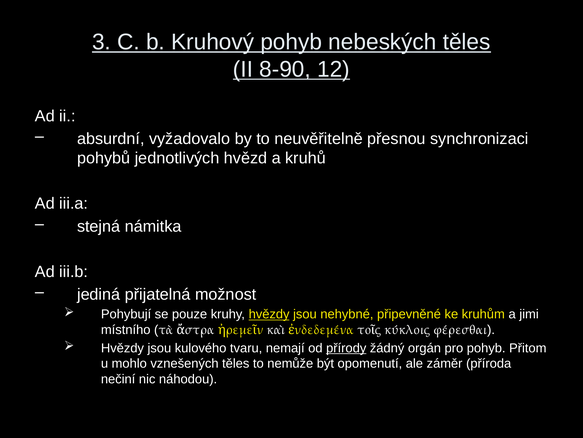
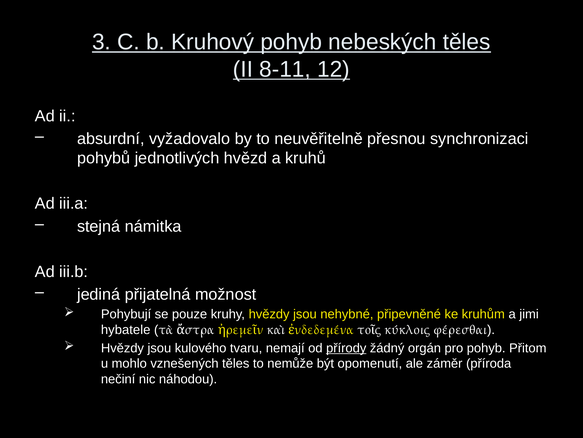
8-90: 8-90 -> 8-11
hvězdy at (269, 314) underline: present -> none
místního: místního -> hybatele
